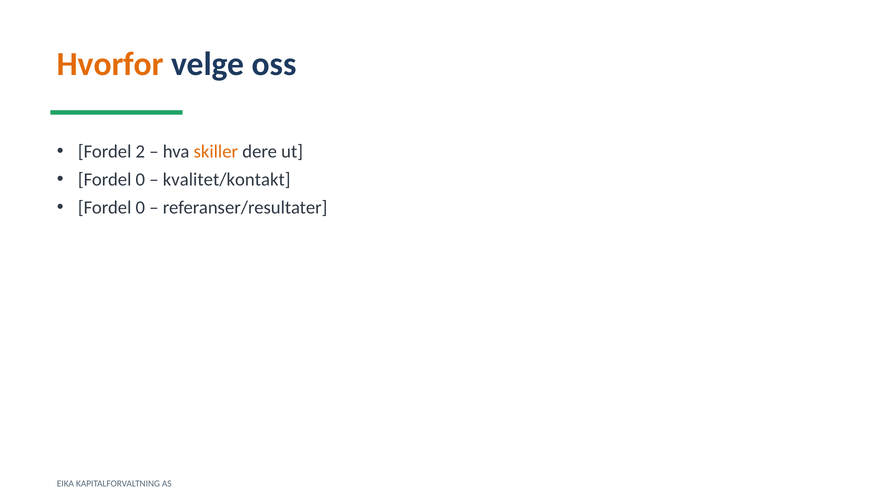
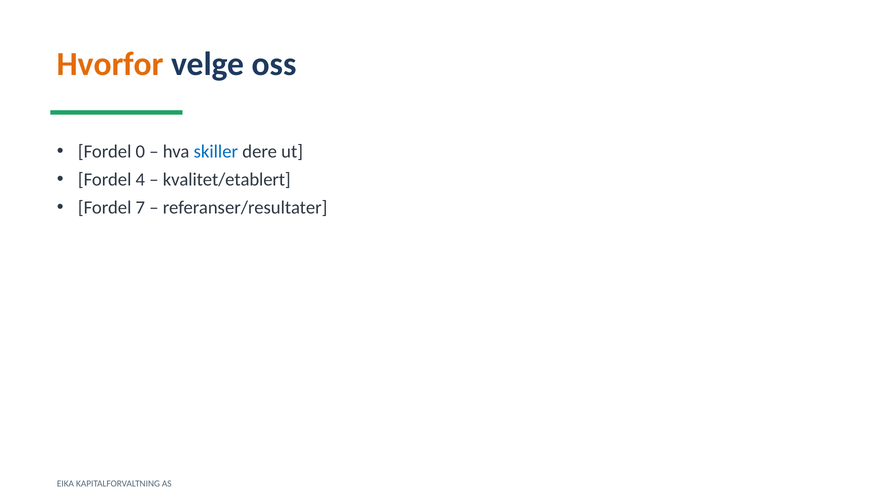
2: 2 -> 0
skiller colour: orange -> blue
0 at (140, 180): 0 -> 4
kvalitet/kontakt: kvalitet/kontakt -> kvalitet/etablert
0 at (140, 208): 0 -> 7
